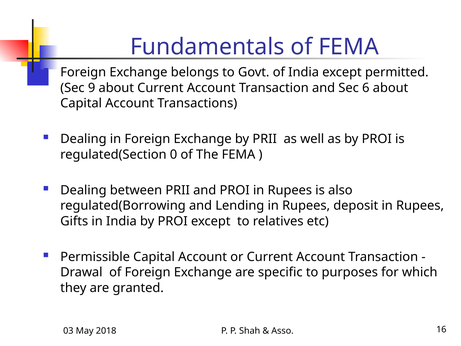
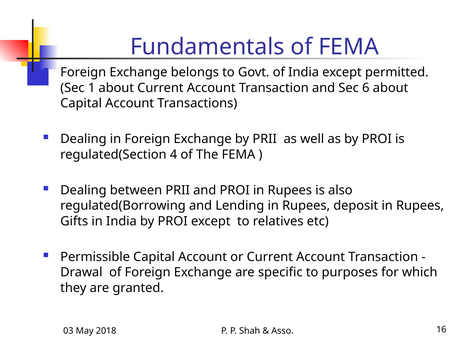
9: 9 -> 1
0: 0 -> 4
